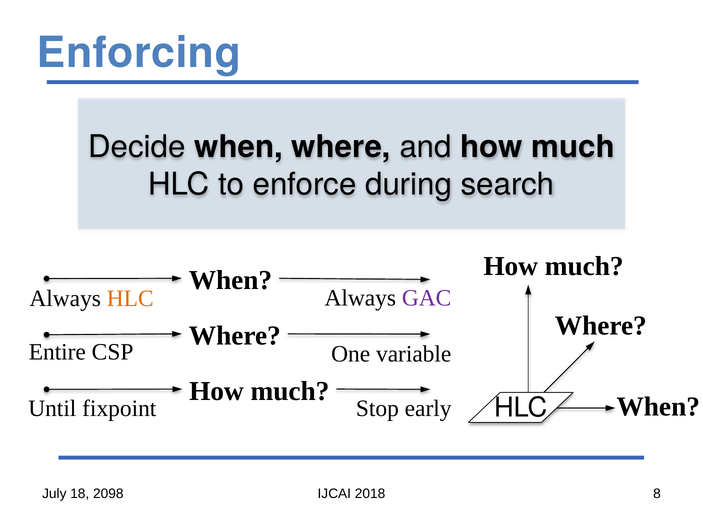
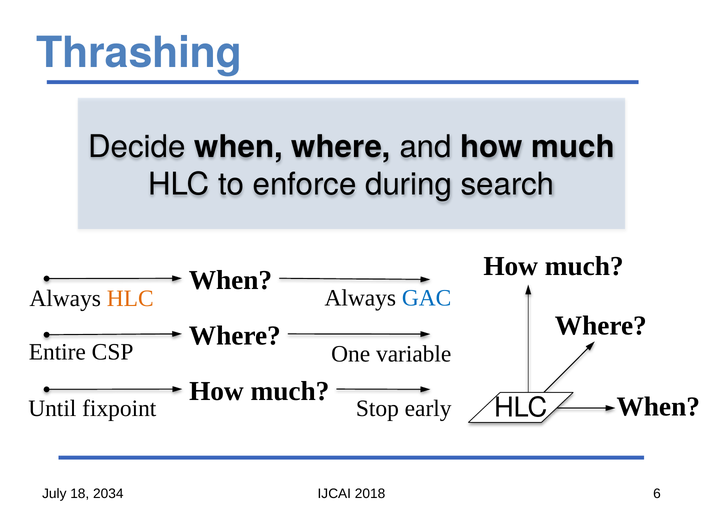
Enforcing: Enforcing -> Thrashing
GAC colour: purple -> blue
2098: 2098 -> 2034
8: 8 -> 6
